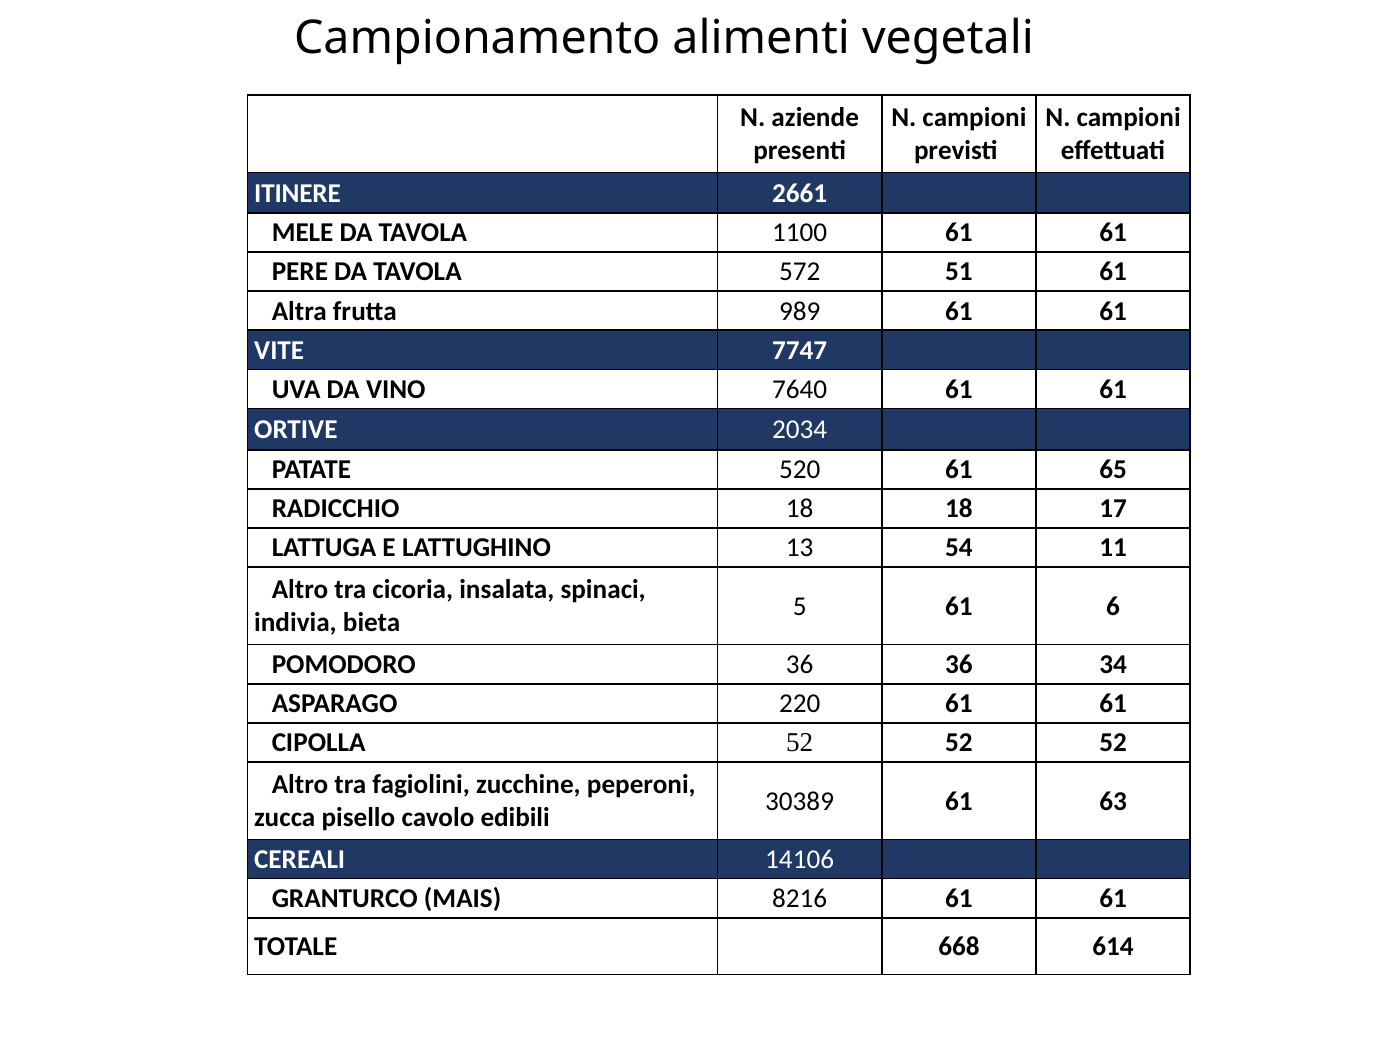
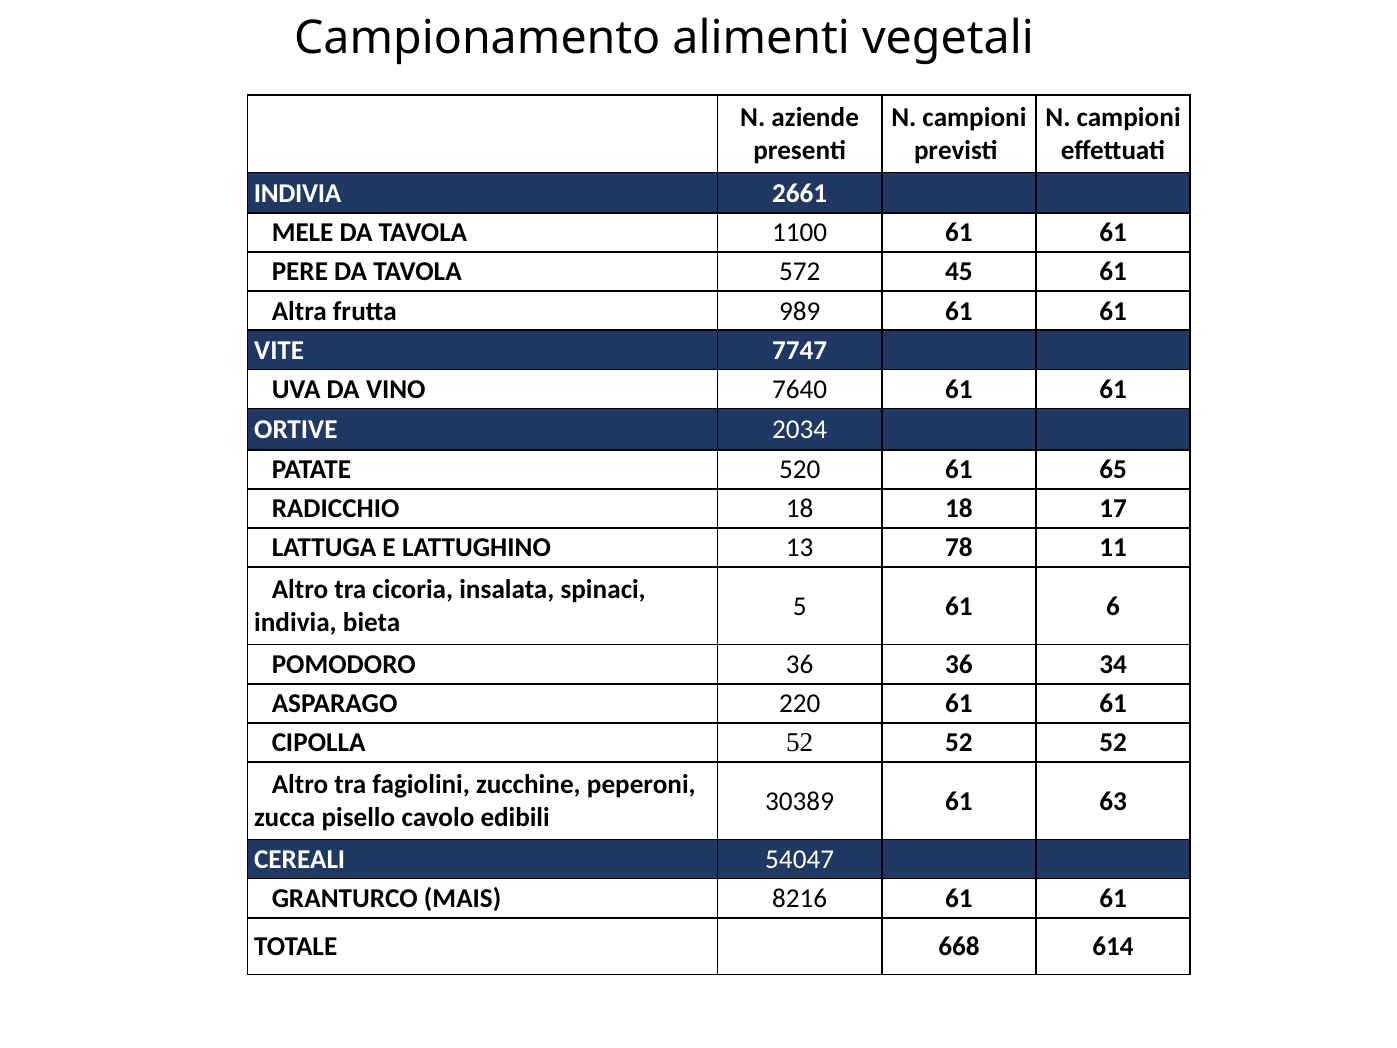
ITINERE at (298, 193): ITINERE -> INDIVIA
51: 51 -> 45
54: 54 -> 78
14106: 14106 -> 54047
